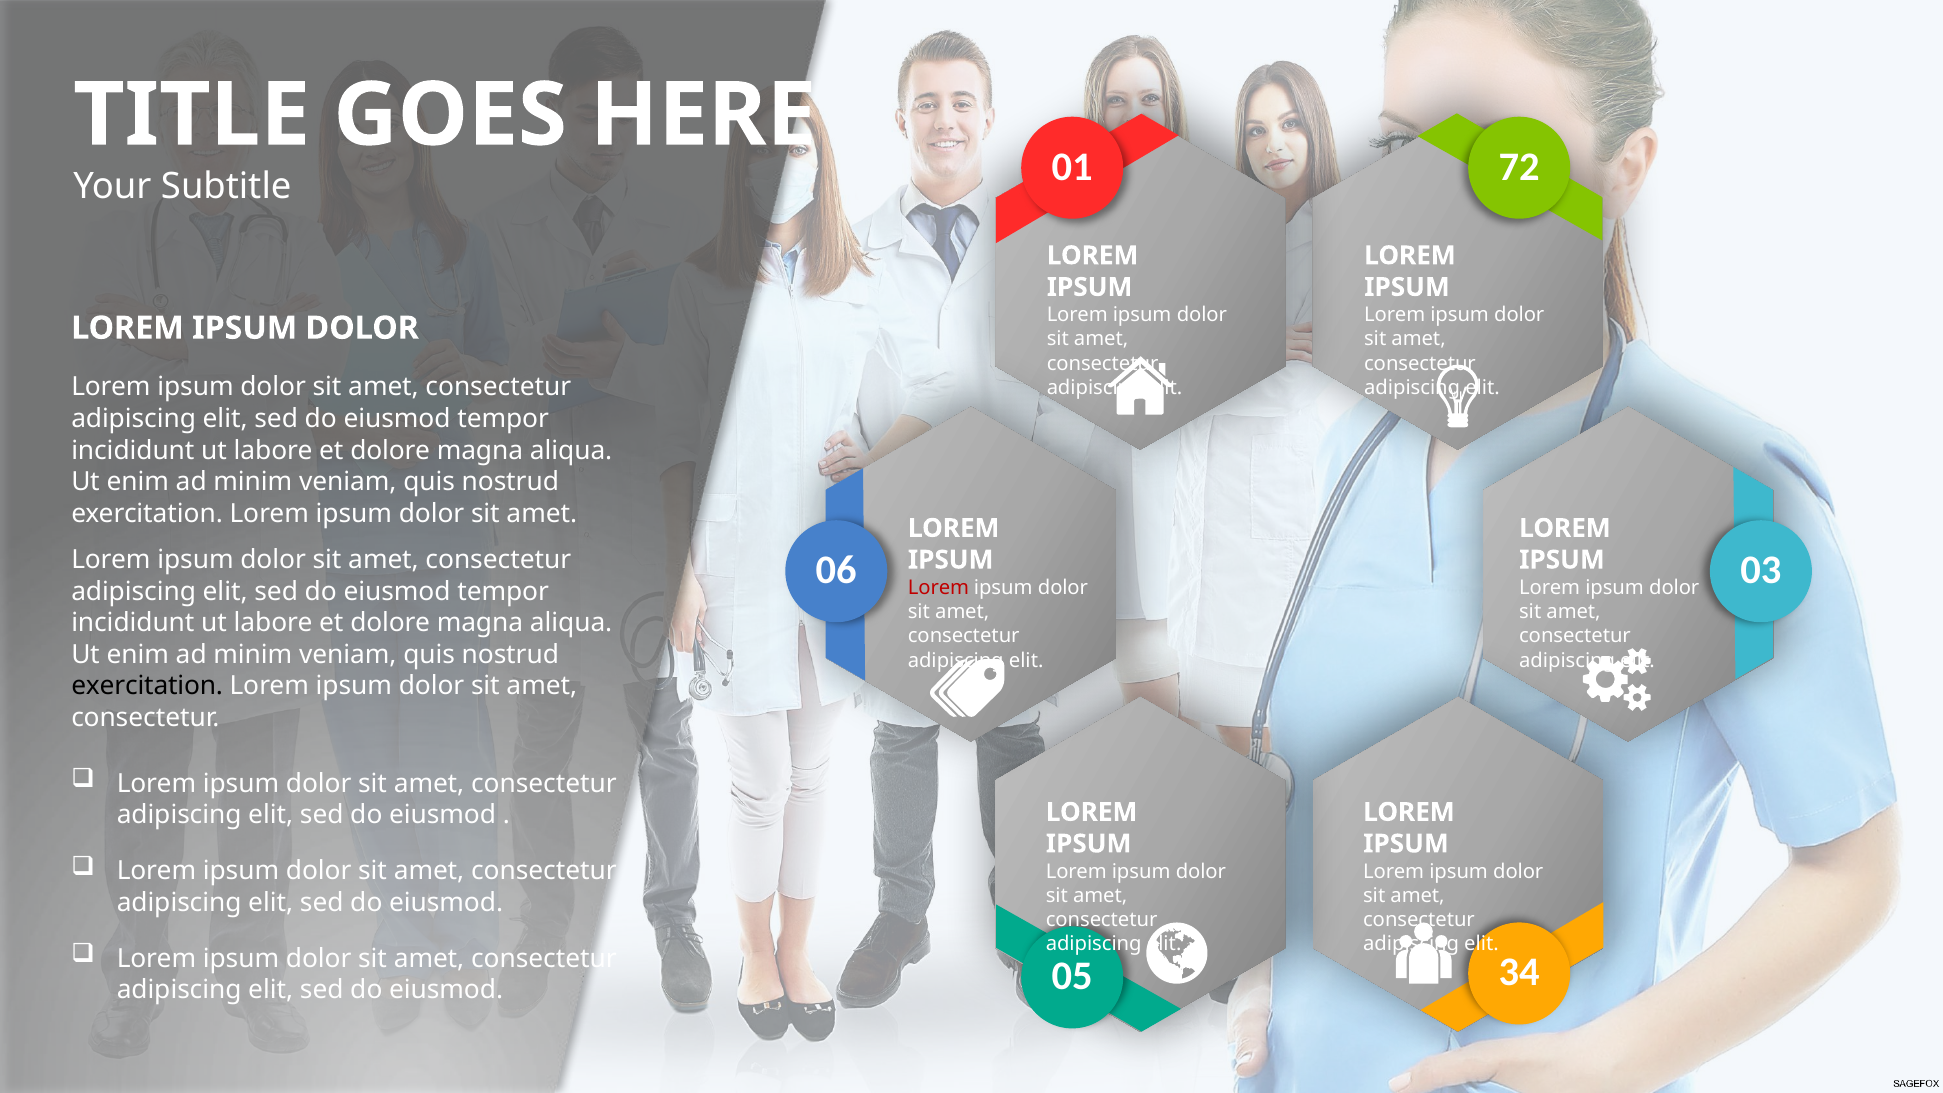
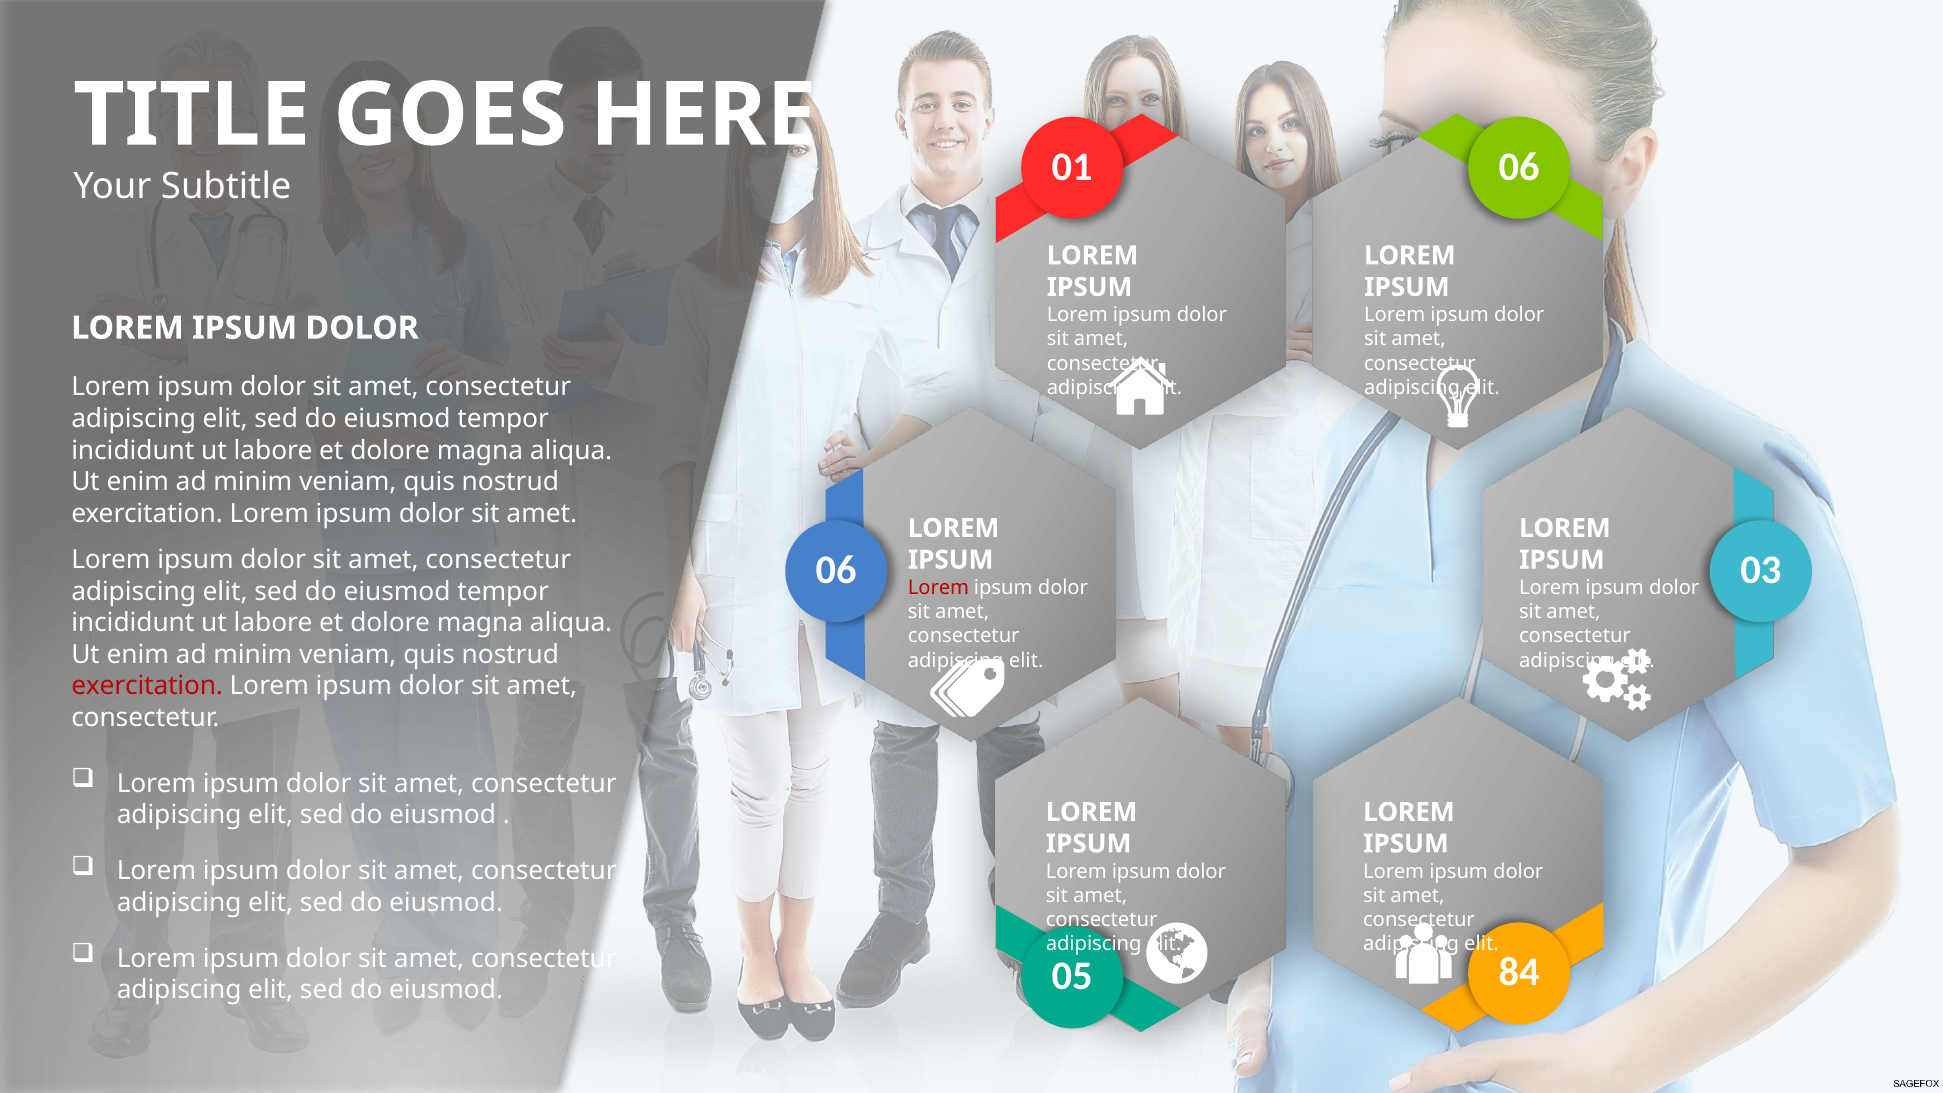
01 72: 72 -> 06
exercitation at (147, 686) colour: black -> red
34: 34 -> 84
